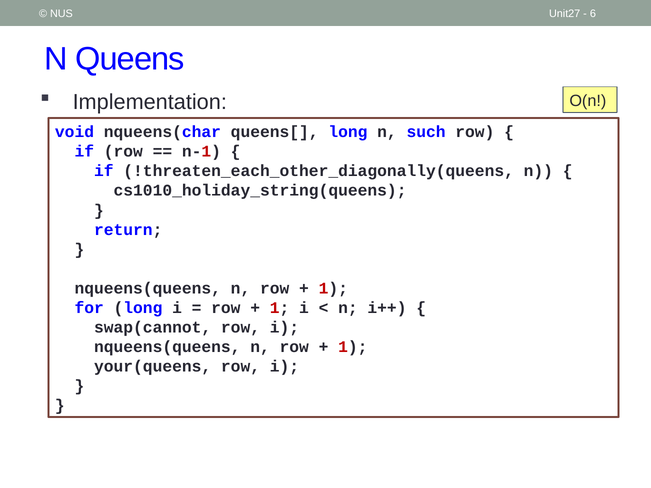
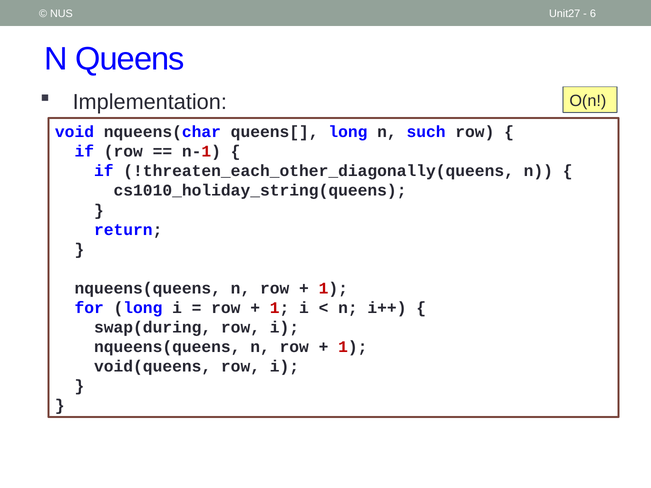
swap(cannot: swap(cannot -> swap(during
your(queens: your(queens -> void(queens
